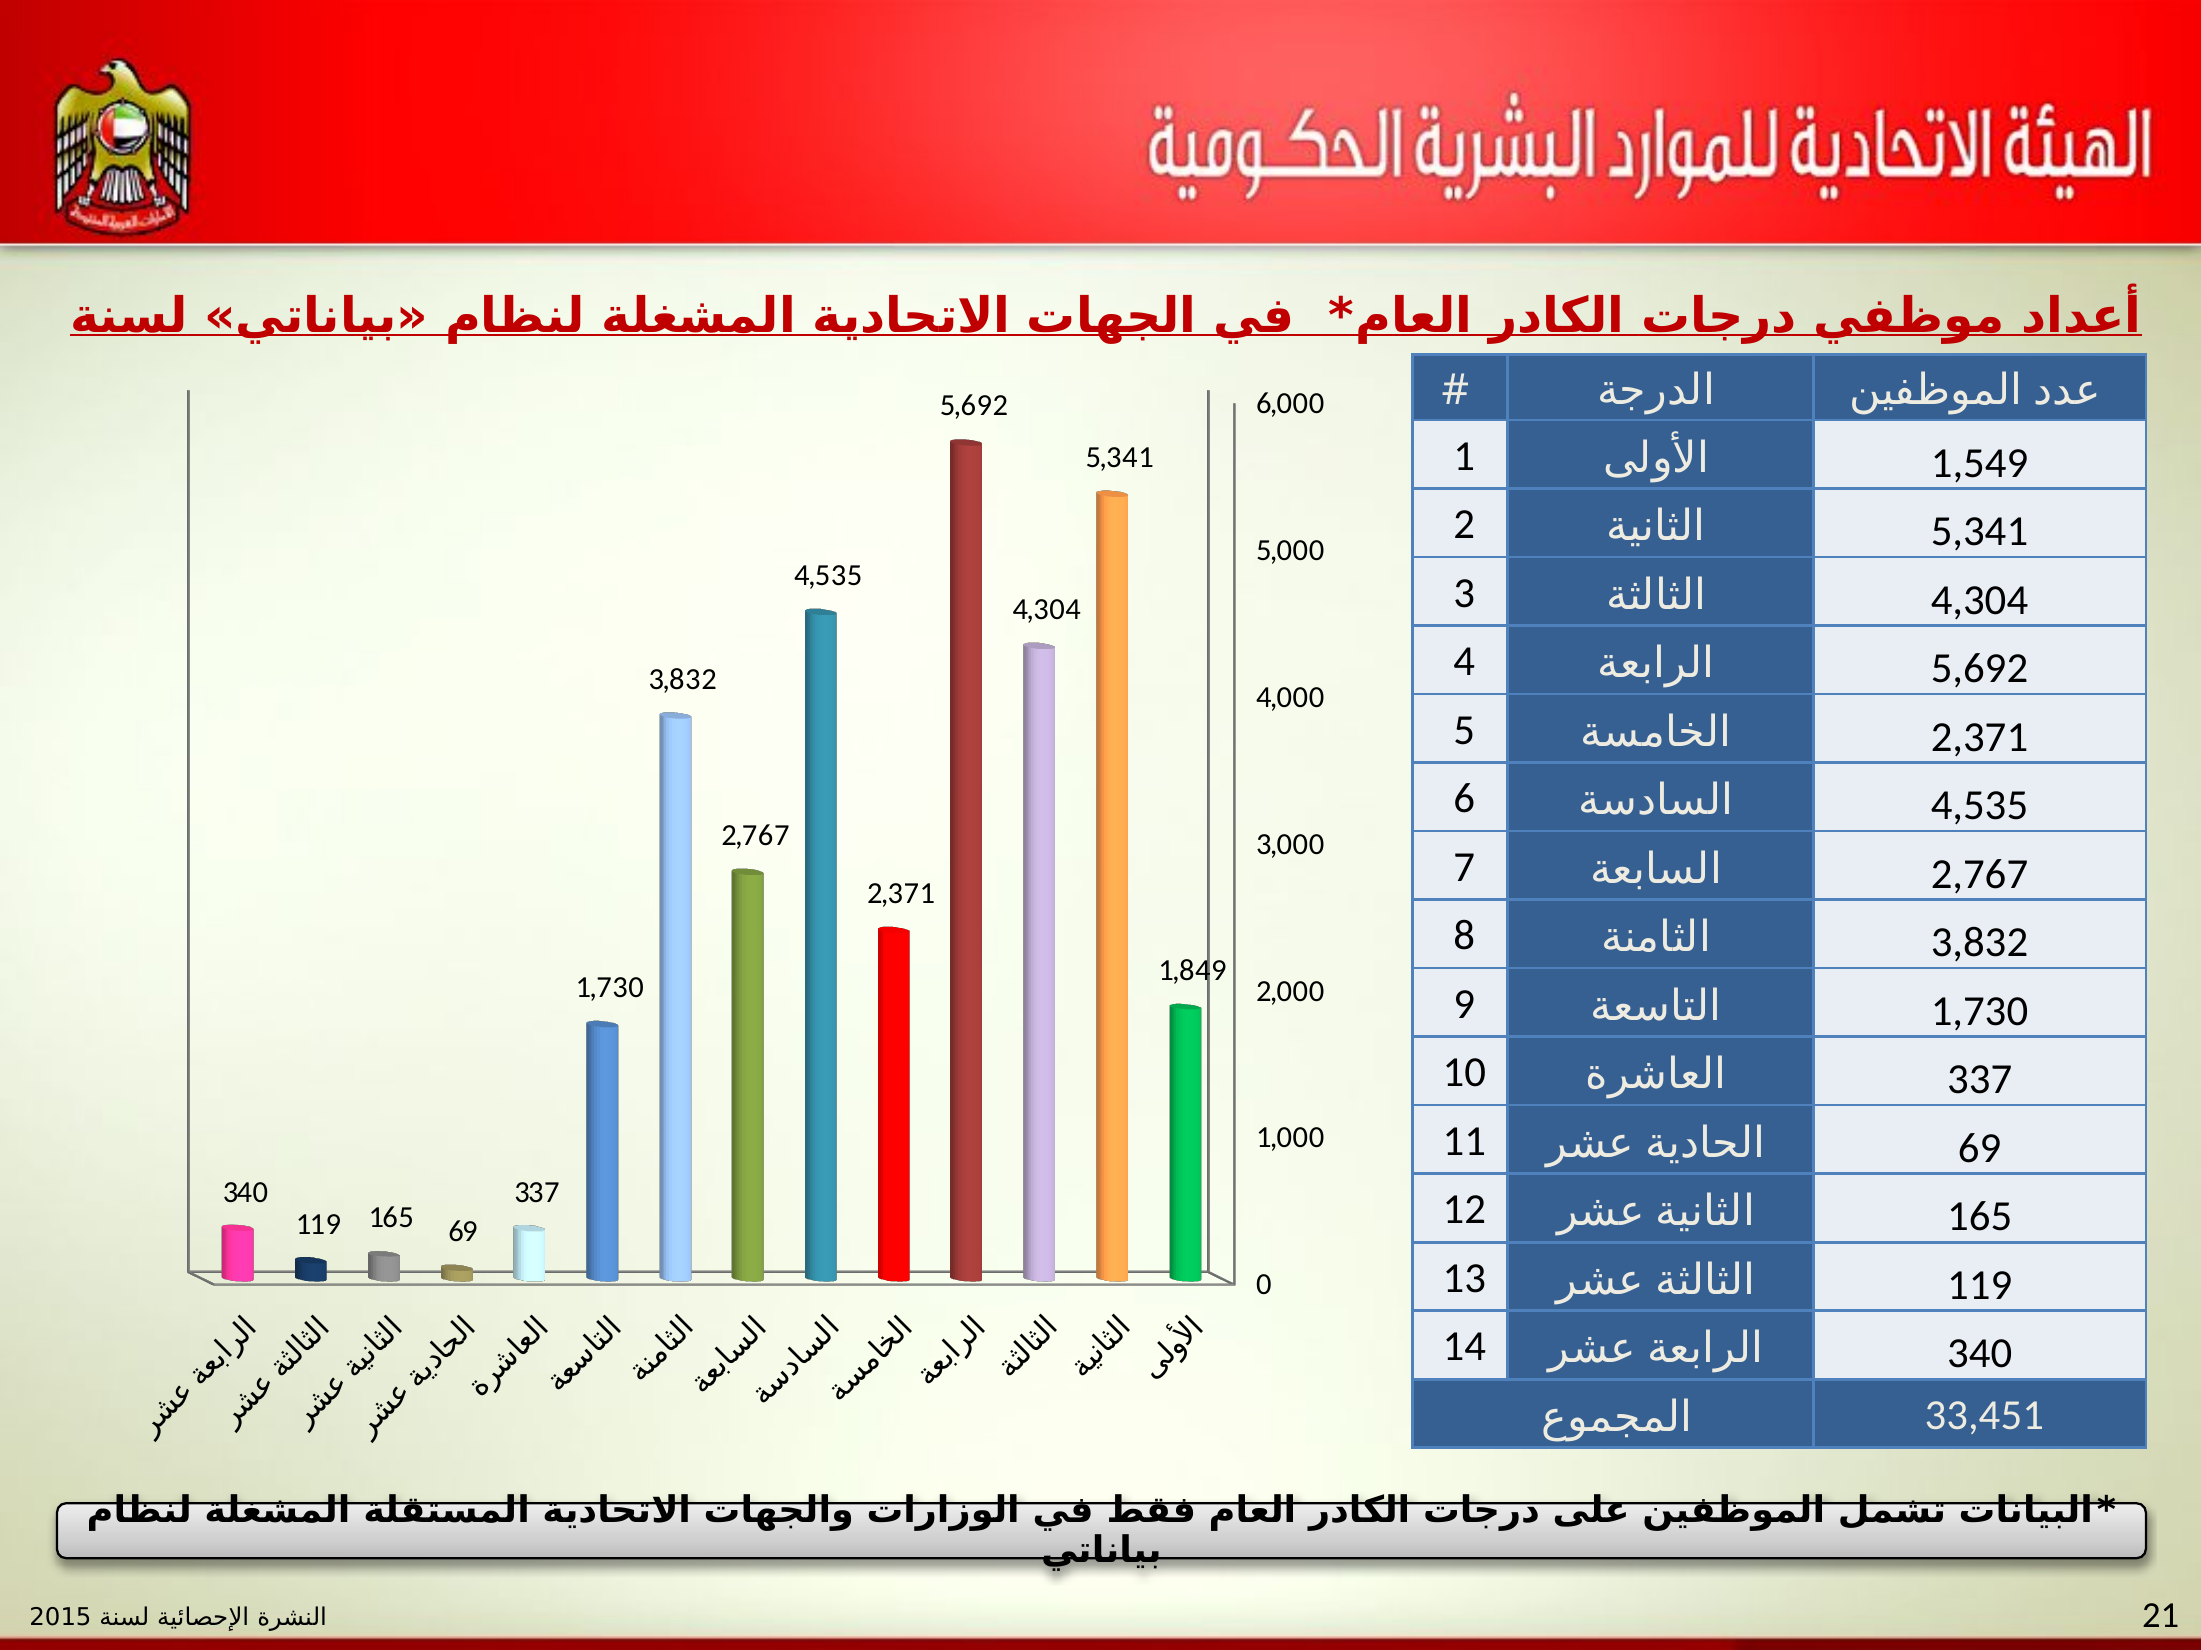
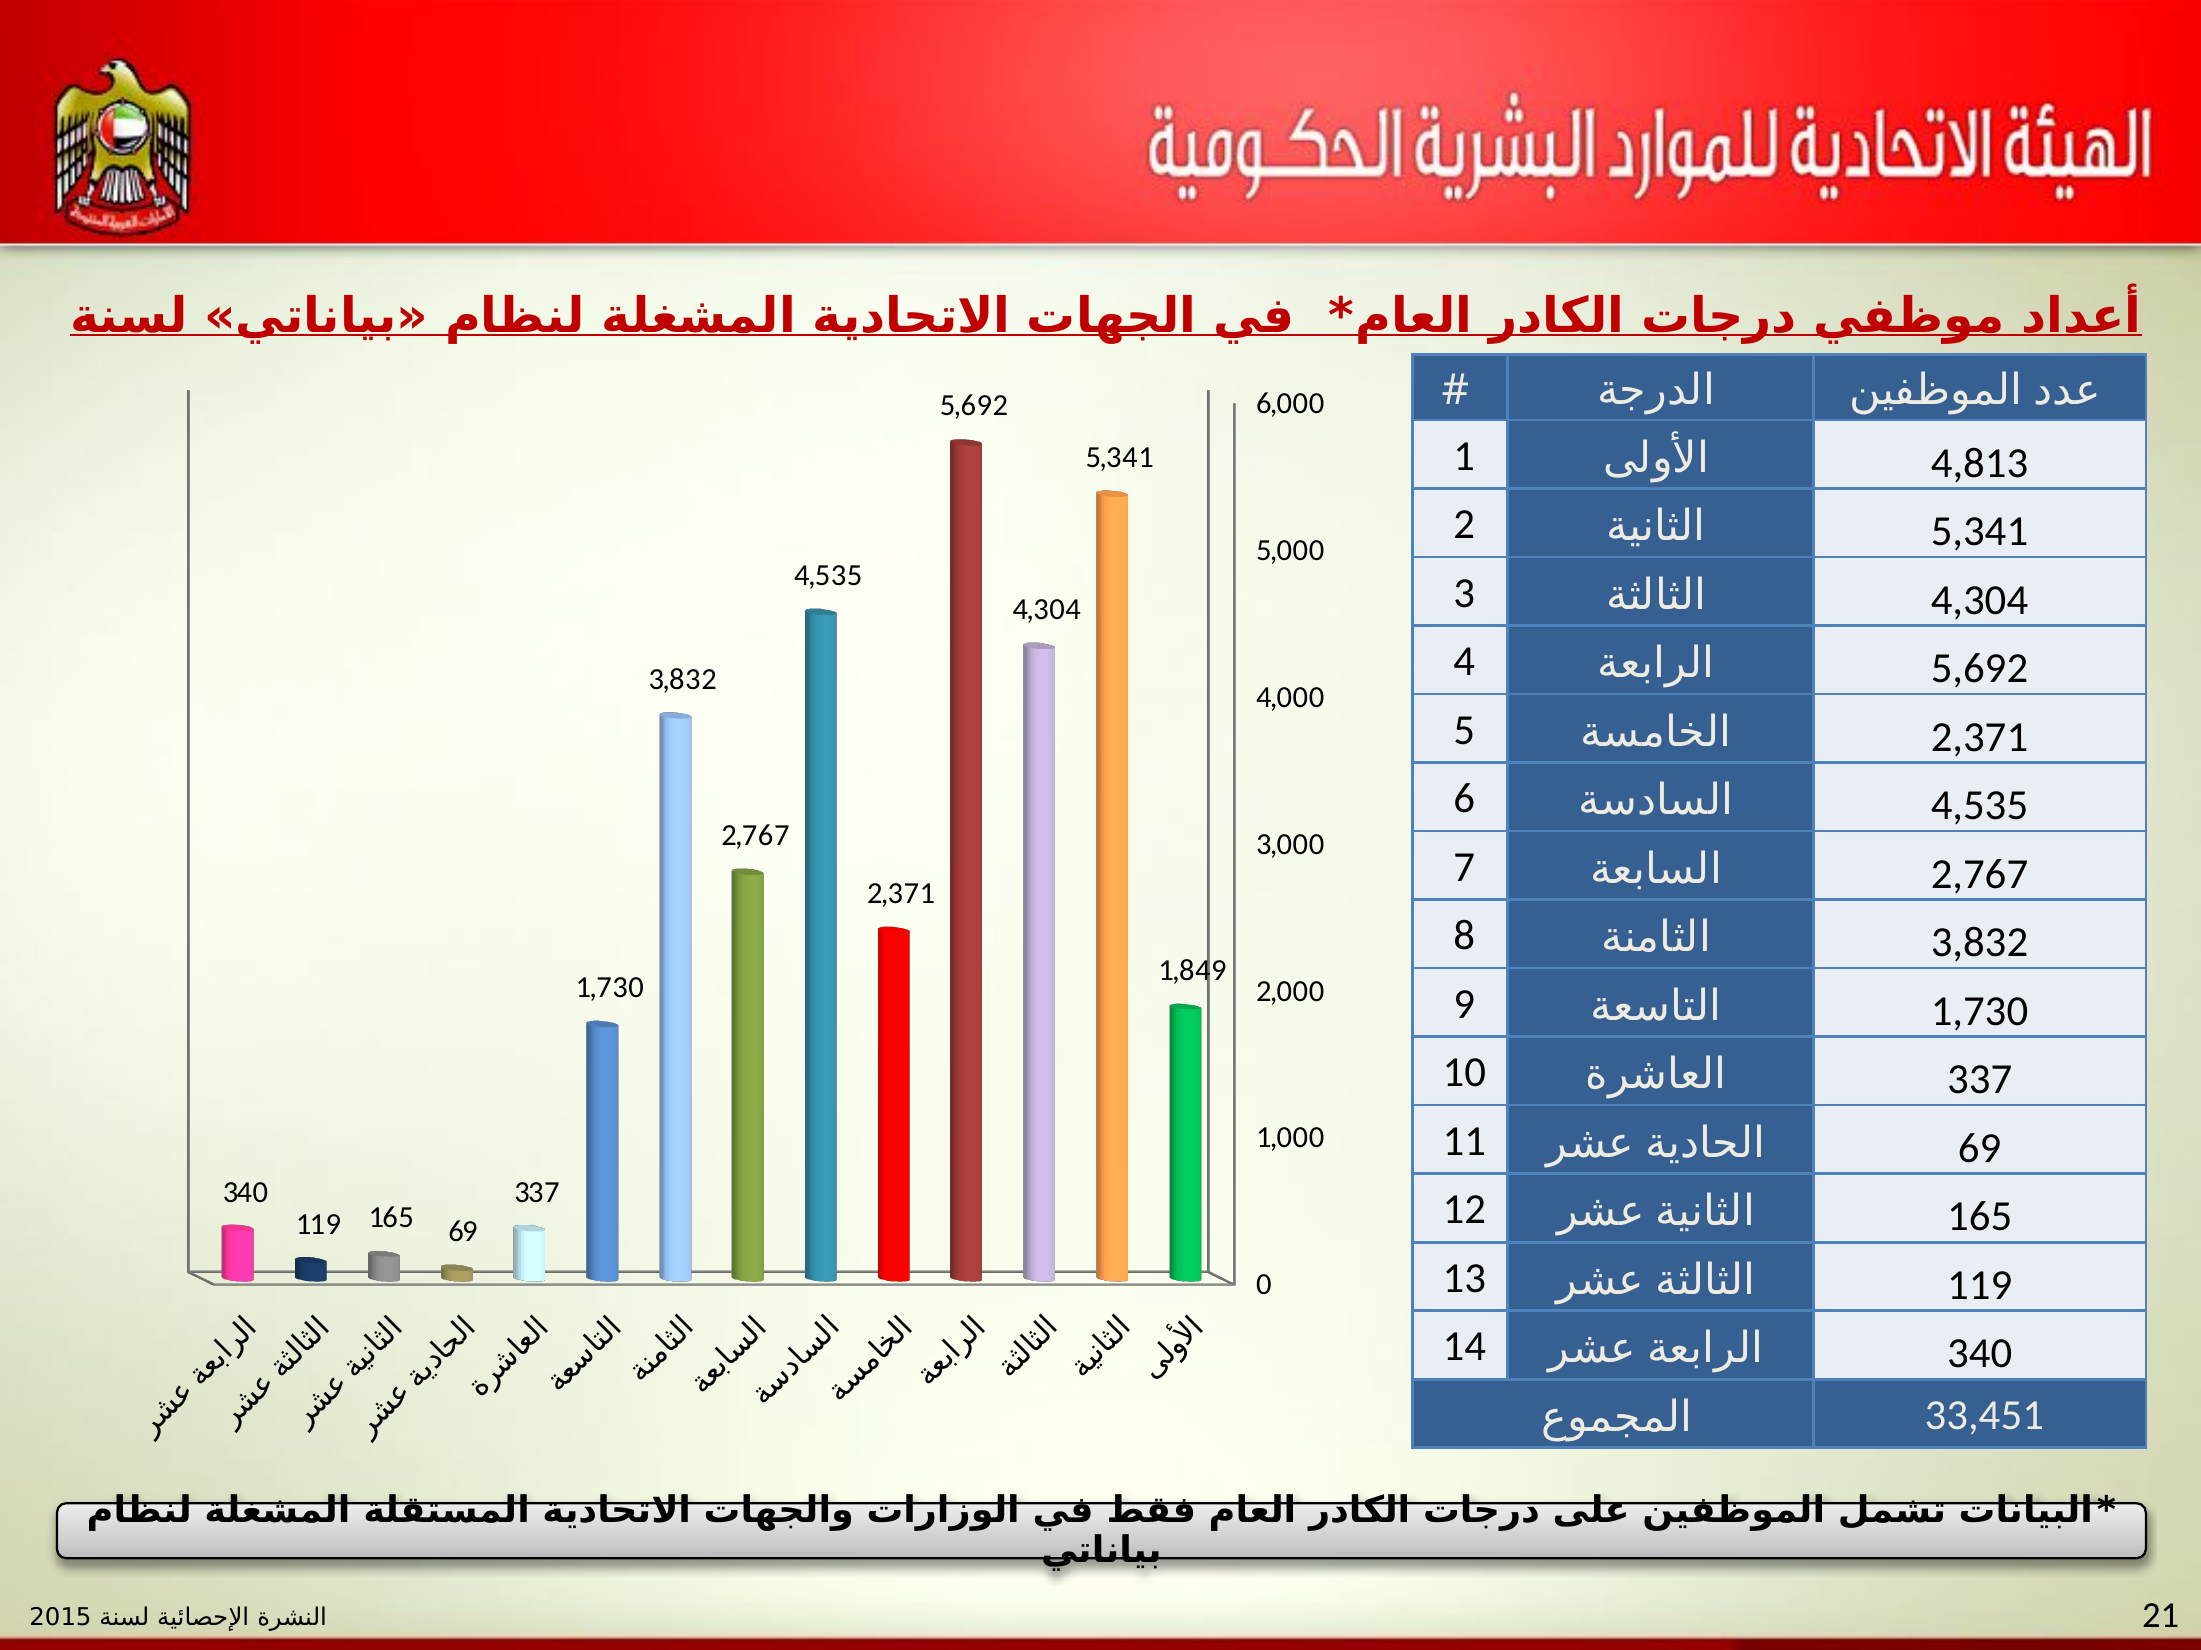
1,549: 1,549 -> 4,813
